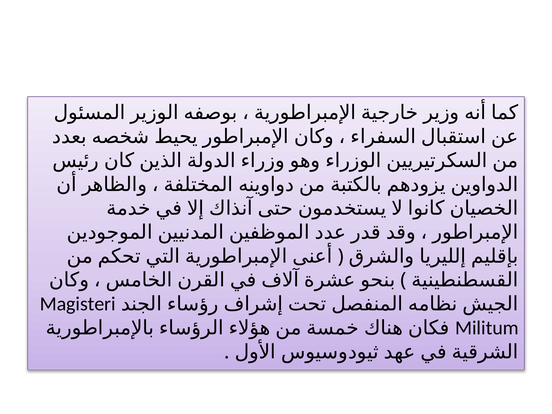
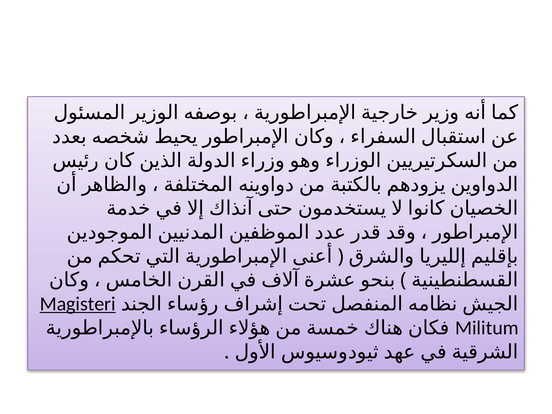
Magisteri underline: none -> present
